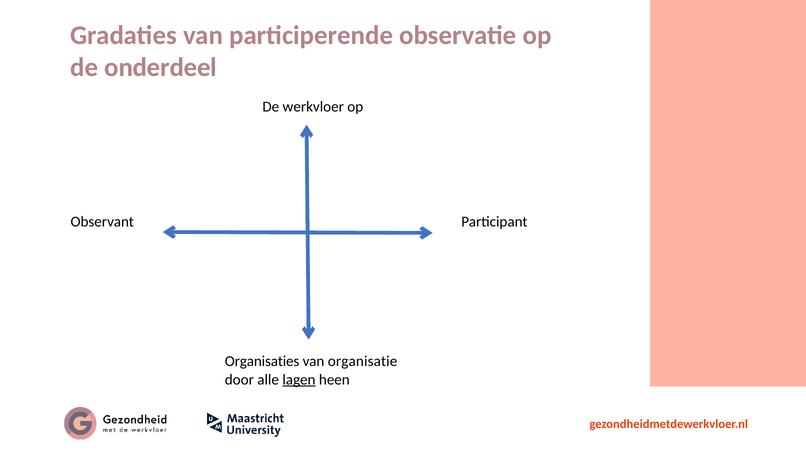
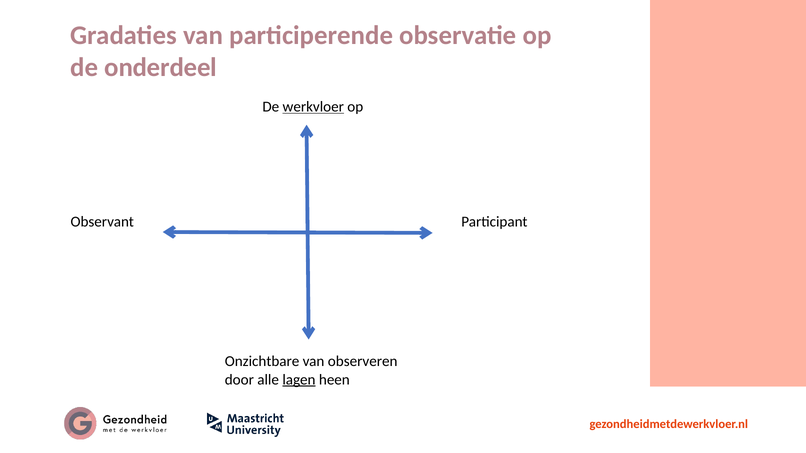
werkvloer underline: none -> present
Organisaties: Organisaties -> Onzichtbare
organisatie: organisatie -> observeren
